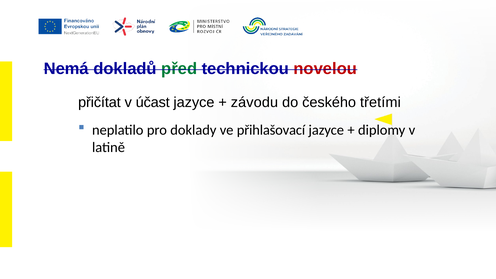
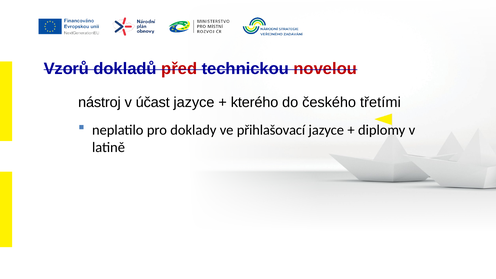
Nemá: Nemá -> Vzorů
před colour: green -> red
přičítat: přičítat -> nástroj
závodu: závodu -> kterého
